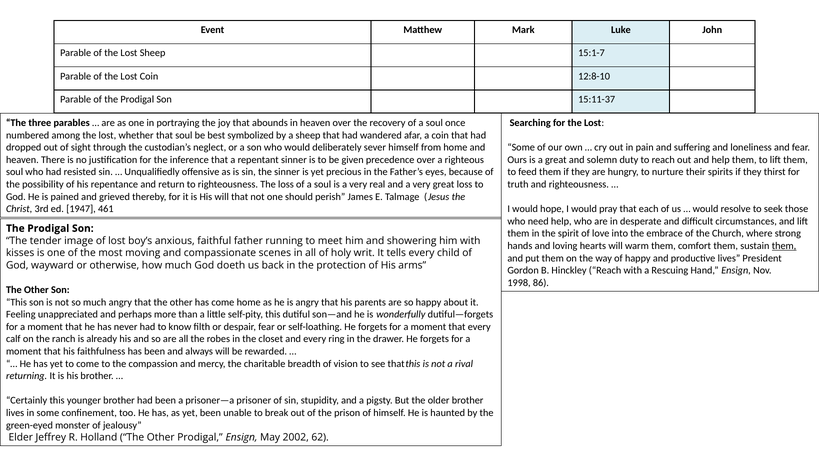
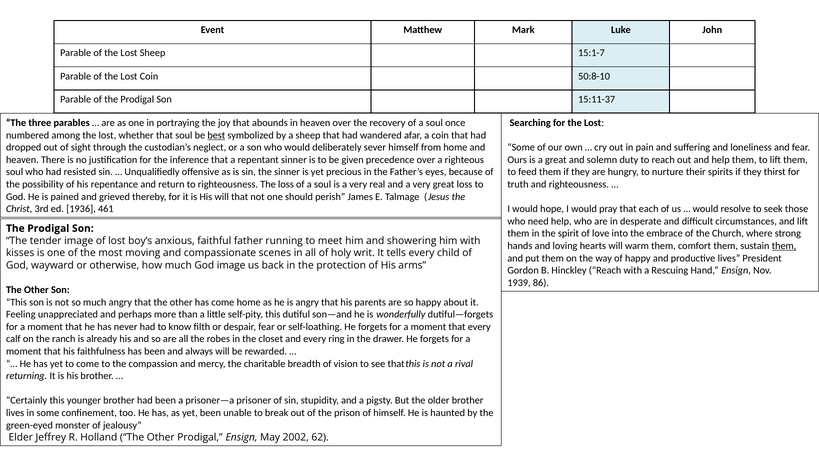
12:8-10: 12:8-10 -> 50:8-10
best underline: none -> present
1947: 1947 -> 1936
God doeth: doeth -> image
1998: 1998 -> 1939
